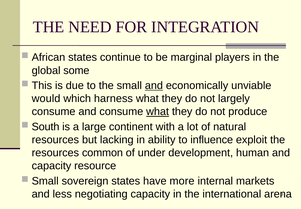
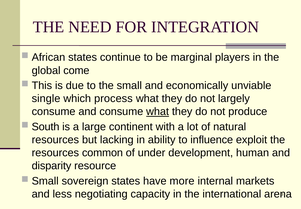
some: some -> come
and at (154, 85) underline: present -> none
would: would -> single
harness: harness -> process
capacity at (51, 165): capacity -> disparity
